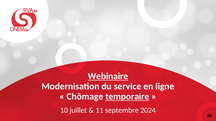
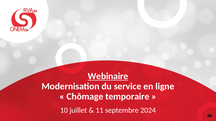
temporaire underline: present -> none
